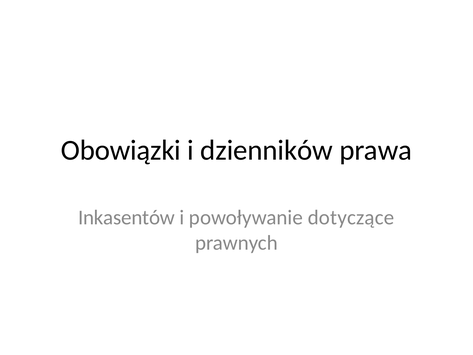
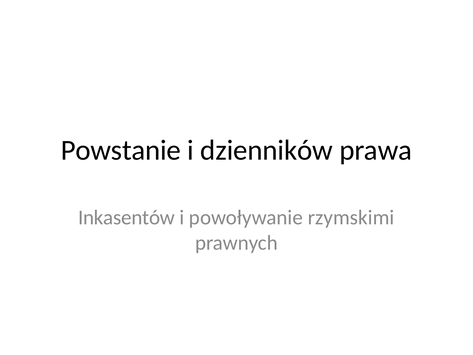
Obowiązki: Obowiązki -> Powstanie
dotyczące: dotyczące -> rzymskimi
